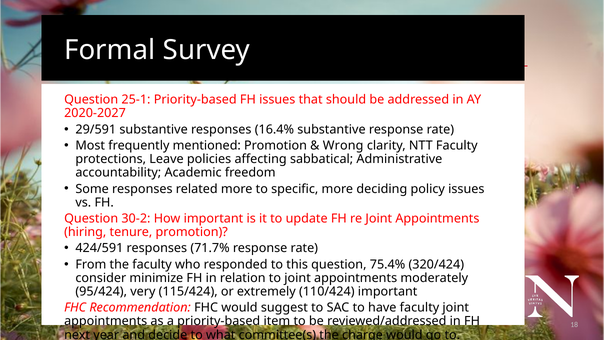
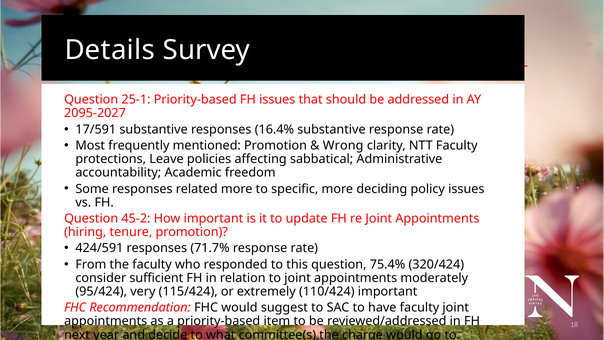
Formal: Formal -> Details
2020-2027: 2020-2027 -> 2095-2027
29/591: 29/591 -> 17/591
30-2: 30-2 -> 45-2
minimize: minimize -> sufficient
